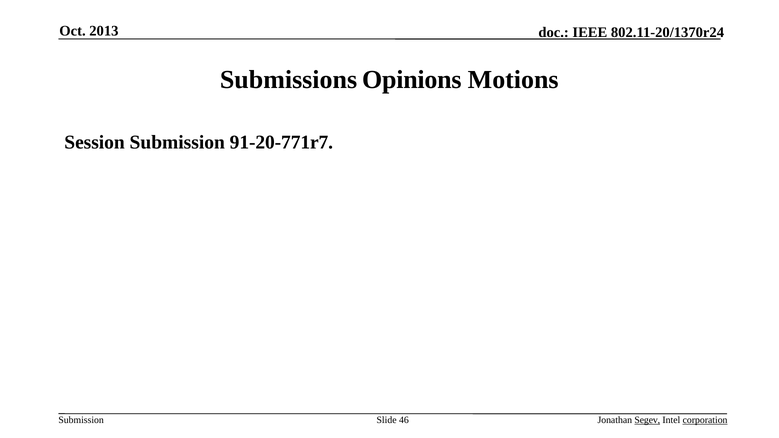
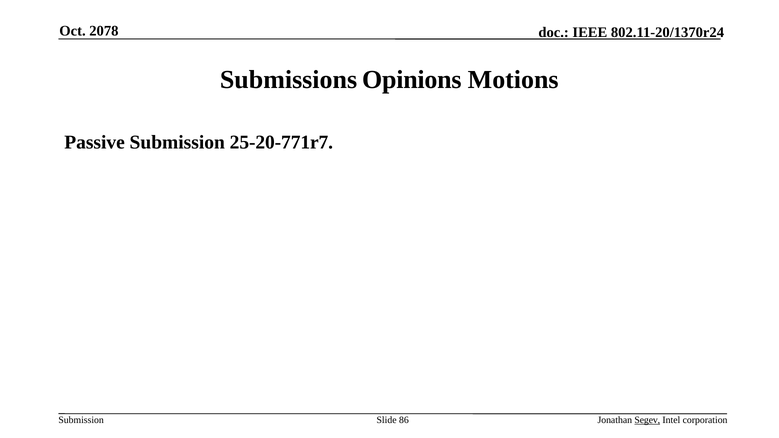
2013: 2013 -> 2078
Session: Session -> Passive
91-20-771r7: 91-20-771r7 -> 25-20-771r7
46: 46 -> 86
corporation underline: present -> none
